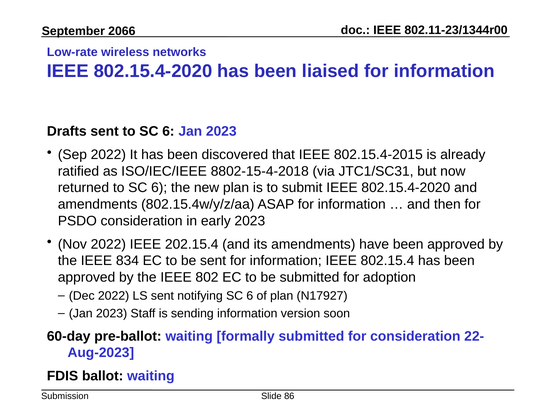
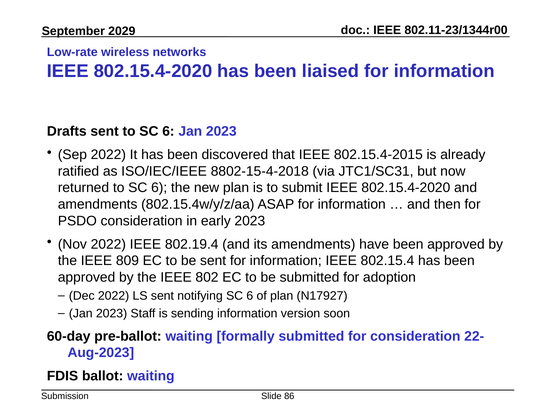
2066: 2066 -> 2029
202.15.4: 202.15.4 -> 802.19.4
834: 834 -> 809
